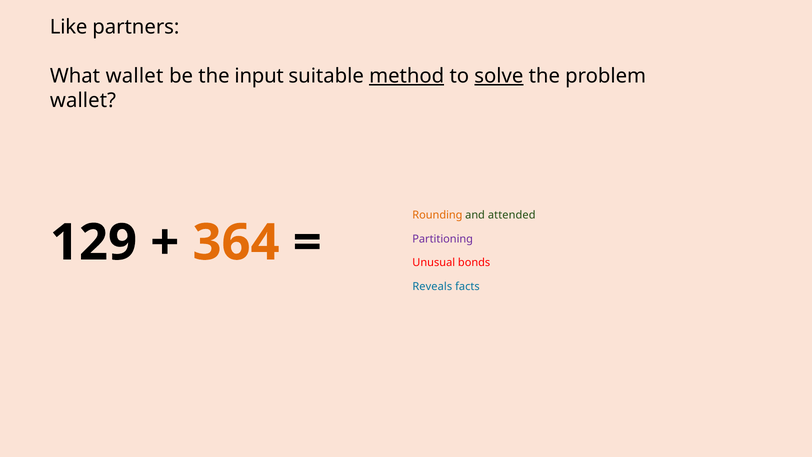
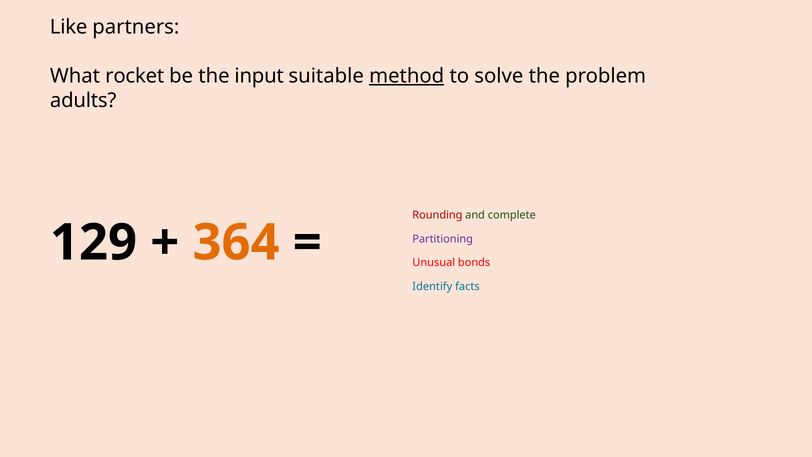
What wallet: wallet -> rocket
solve underline: present -> none
wallet at (83, 100): wallet -> adults
Rounding colour: orange -> red
attended: attended -> complete
Reveals: Reveals -> Identify
